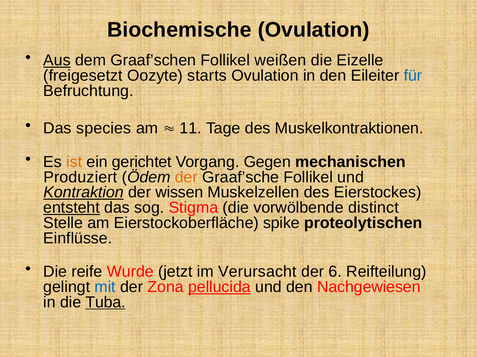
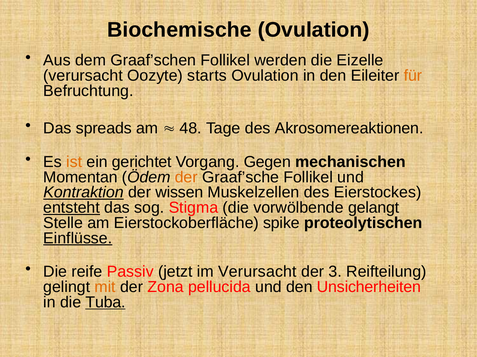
Aus underline: present -> none
weißen: weißen -> werden
freigesetzt at (83, 76): freigesetzt -> verursacht
für colour: blue -> orange
species: species -> spreads
11: 11 -> 48
Muskelkontraktionen: Muskelkontraktionen -> Akrosomereaktionen
Produziert: Produziert -> Momentan
distinct: distinct -> gelangt
Einflüsse underline: none -> present
Wurde: Wurde -> Passiv
6: 6 -> 3
mit colour: blue -> orange
pellucida underline: present -> none
Nachgewiesen: Nachgewiesen -> Unsicherheiten
